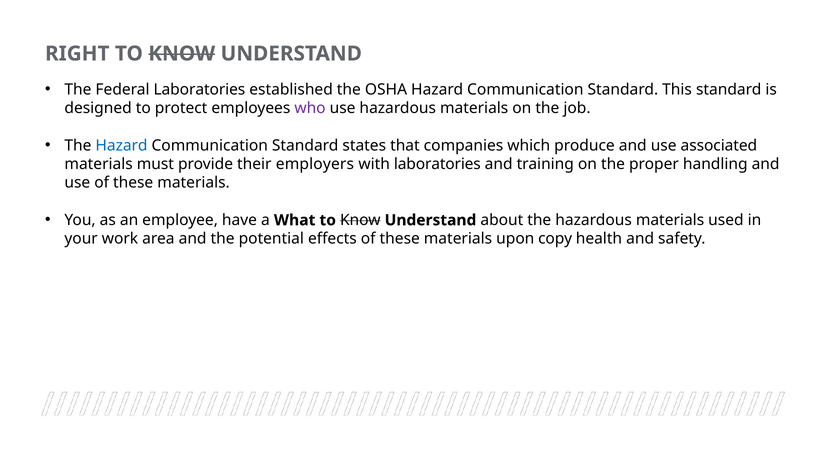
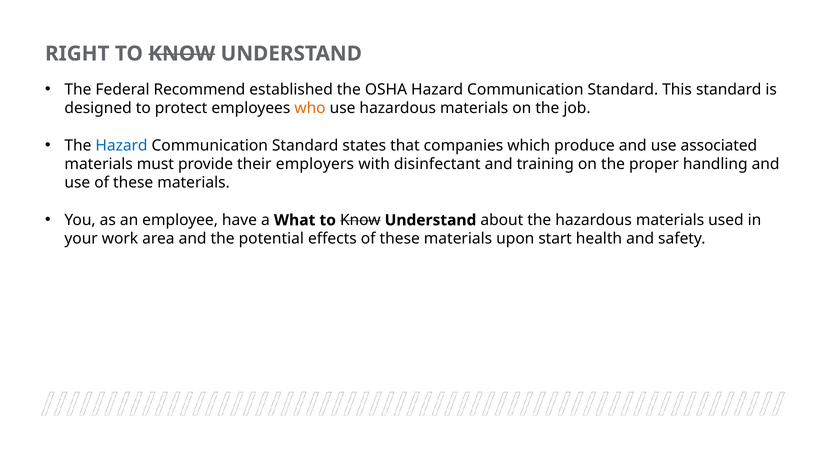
Federal Laboratories: Laboratories -> Recommend
who colour: purple -> orange
with laboratories: laboratories -> disinfectant
copy: copy -> start
